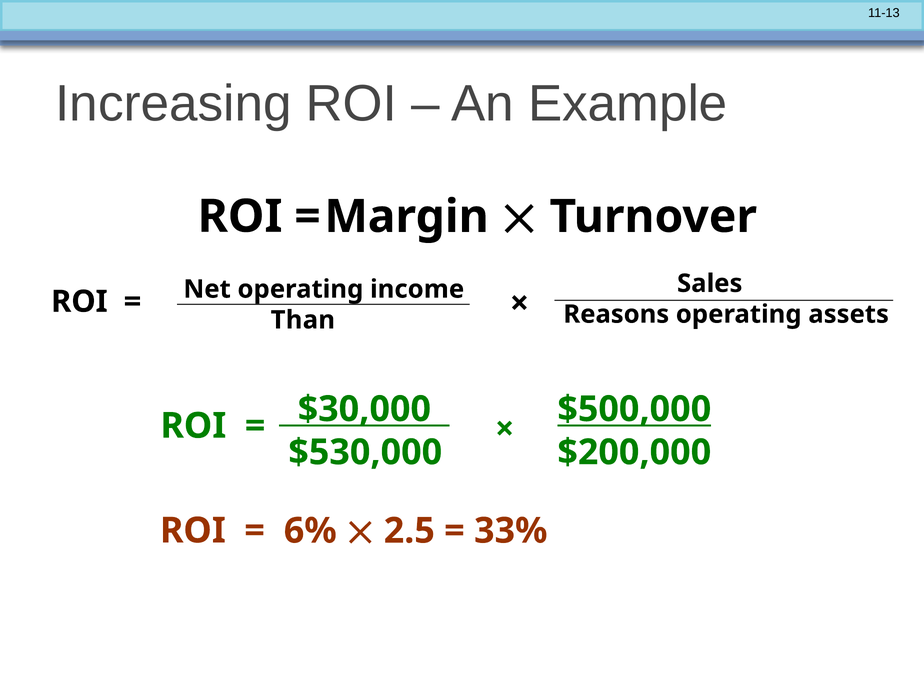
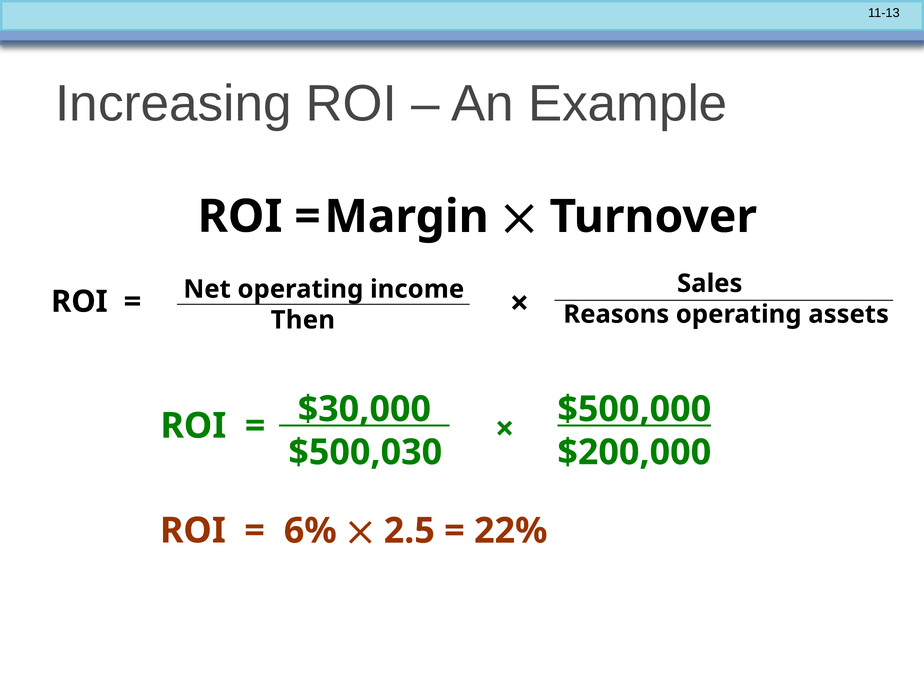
Than: Than -> Then
$530,000: $530,000 -> $500,030
33%: 33% -> 22%
